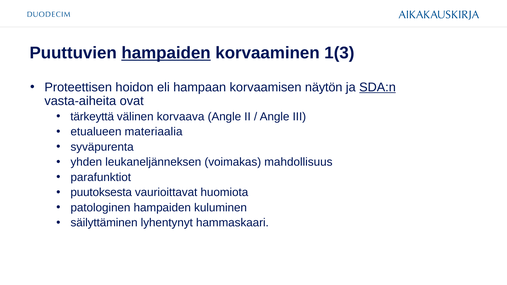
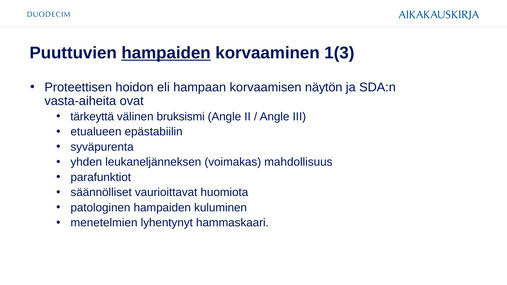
SDA:n underline: present -> none
korvaava: korvaava -> bruksismi
materiaalia: materiaalia -> epästabiilin
puutoksesta: puutoksesta -> säännölliset
säilyttäminen: säilyttäminen -> menetelmien
